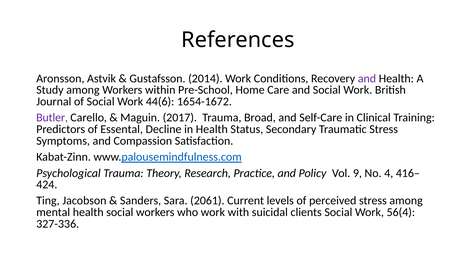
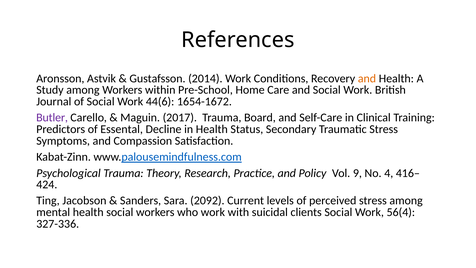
and at (367, 78) colour: purple -> orange
Broad: Broad -> Board
2061: 2061 -> 2092
